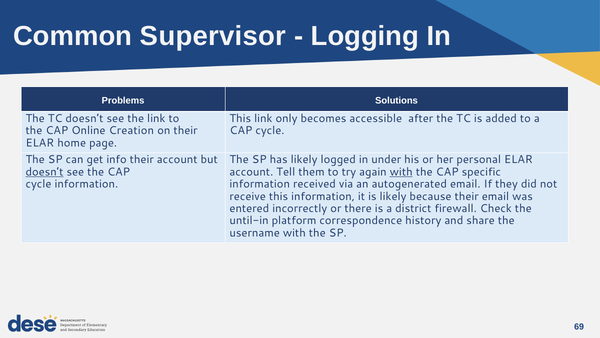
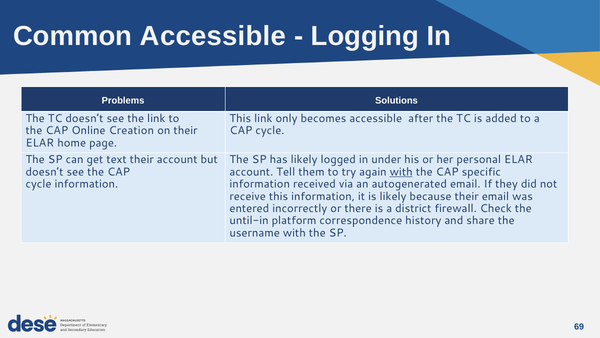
Common Supervisor: Supervisor -> Accessible
info: info -> text
doesn’t at (44, 172) underline: present -> none
